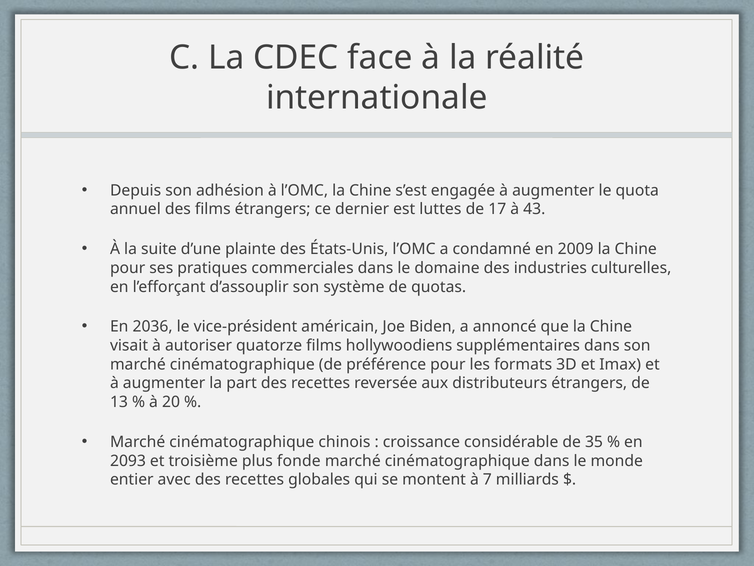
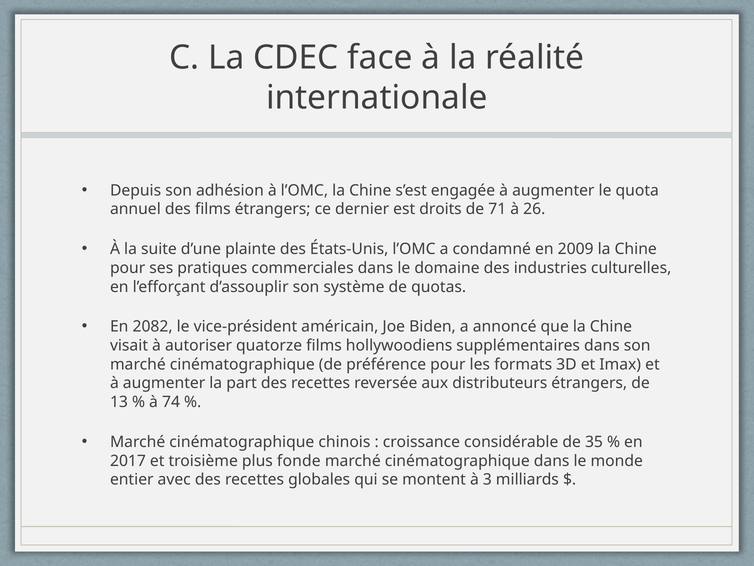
luttes: luttes -> droits
17: 17 -> 71
43: 43 -> 26
2036: 2036 -> 2082
20: 20 -> 74
2093: 2093 -> 2017
7: 7 -> 3
